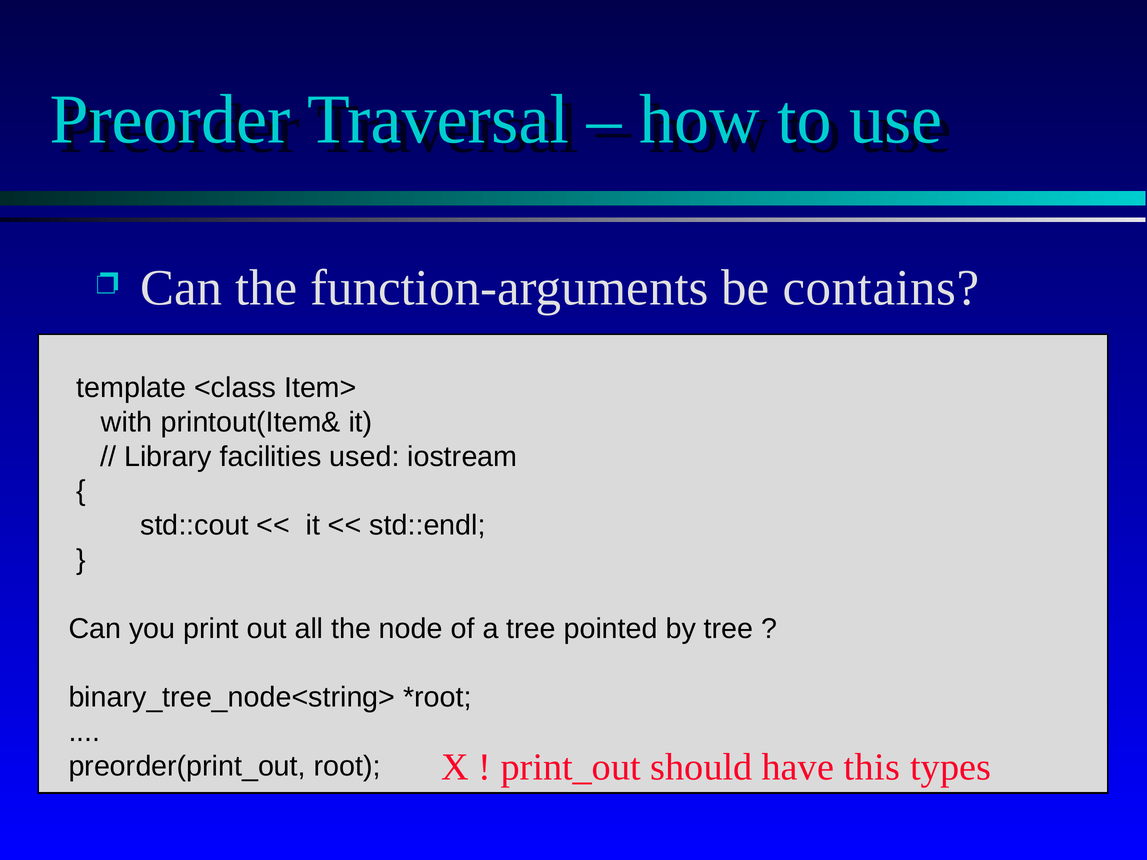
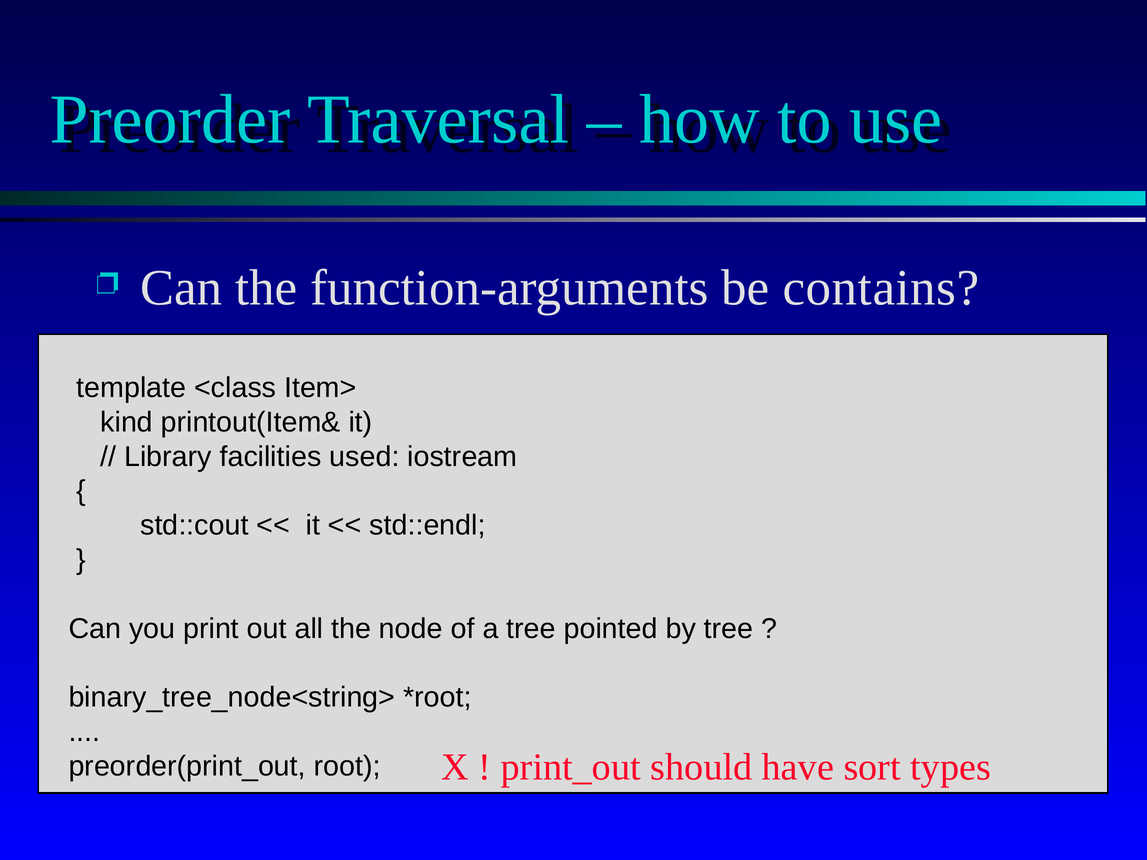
with: with -> kind
this: this -> sort
